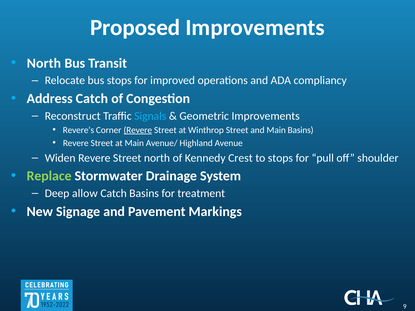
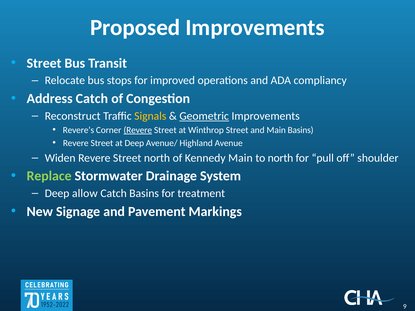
North at (44, 63): North -> Street
Signals colour: light blue -> yellow
Geometric underline: none -> present
at Main: Main -> Deep
Kennedy Crest: Crest -> Main
to stops: stops -> north
